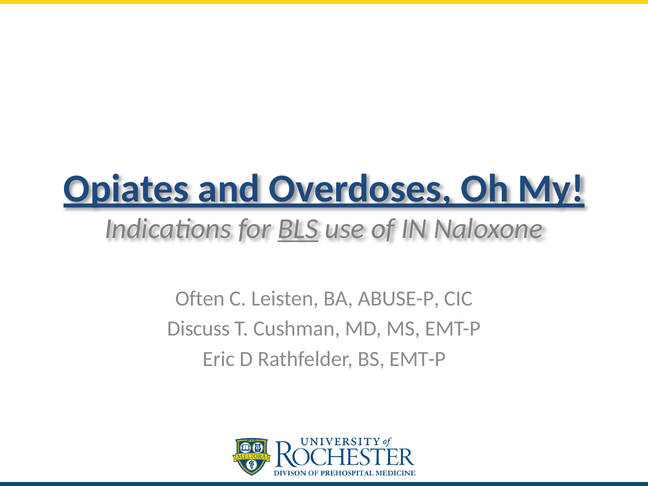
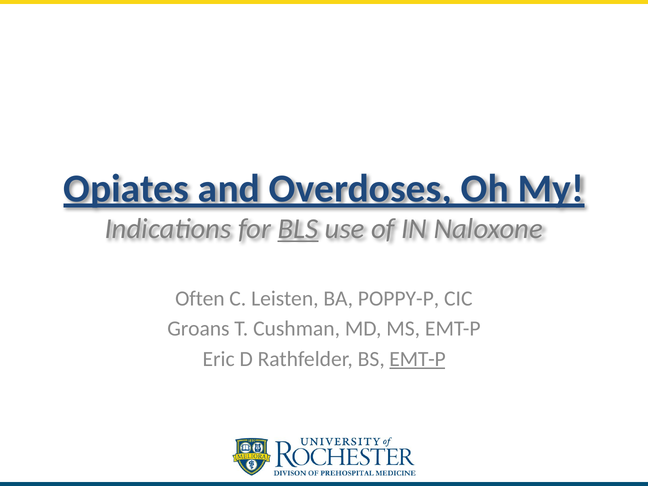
ABUSE-P: ABUSE-P -> POPPY-P
Discuss: Discuss -> Groans
EMT-P at (418, 359) underline: none -> present
